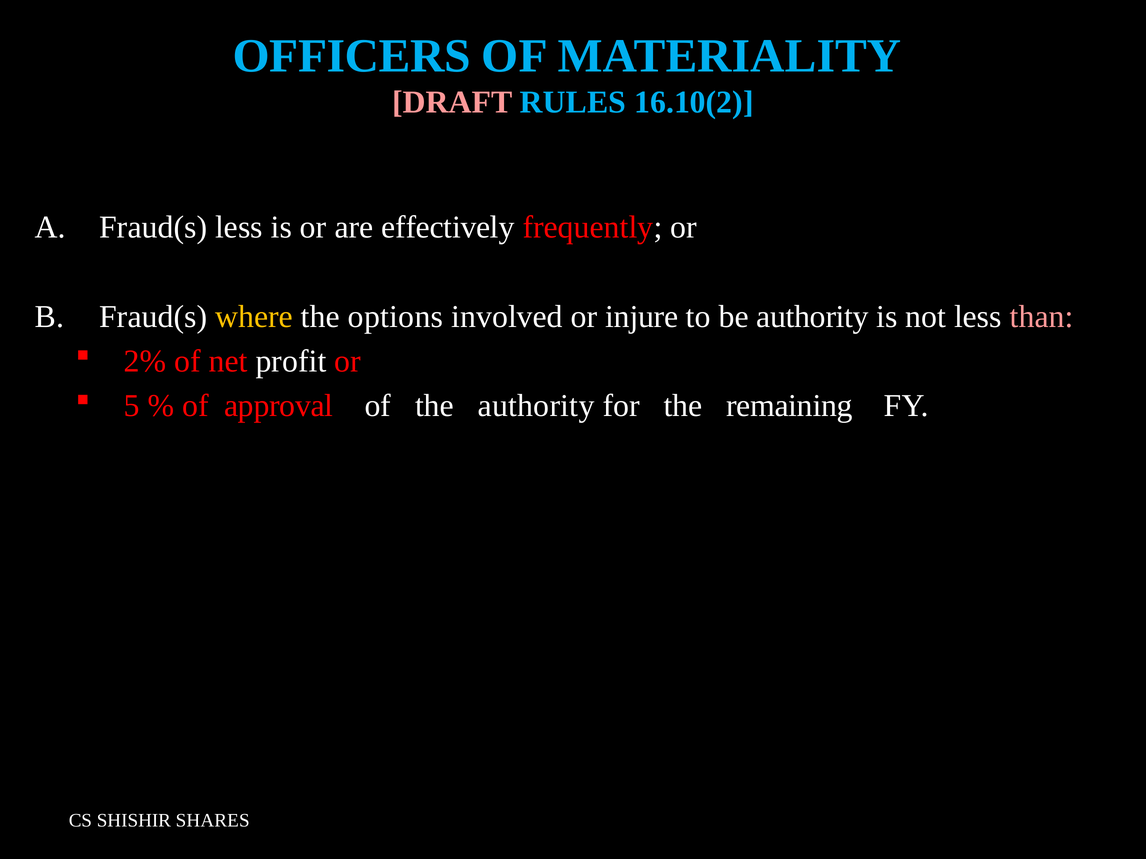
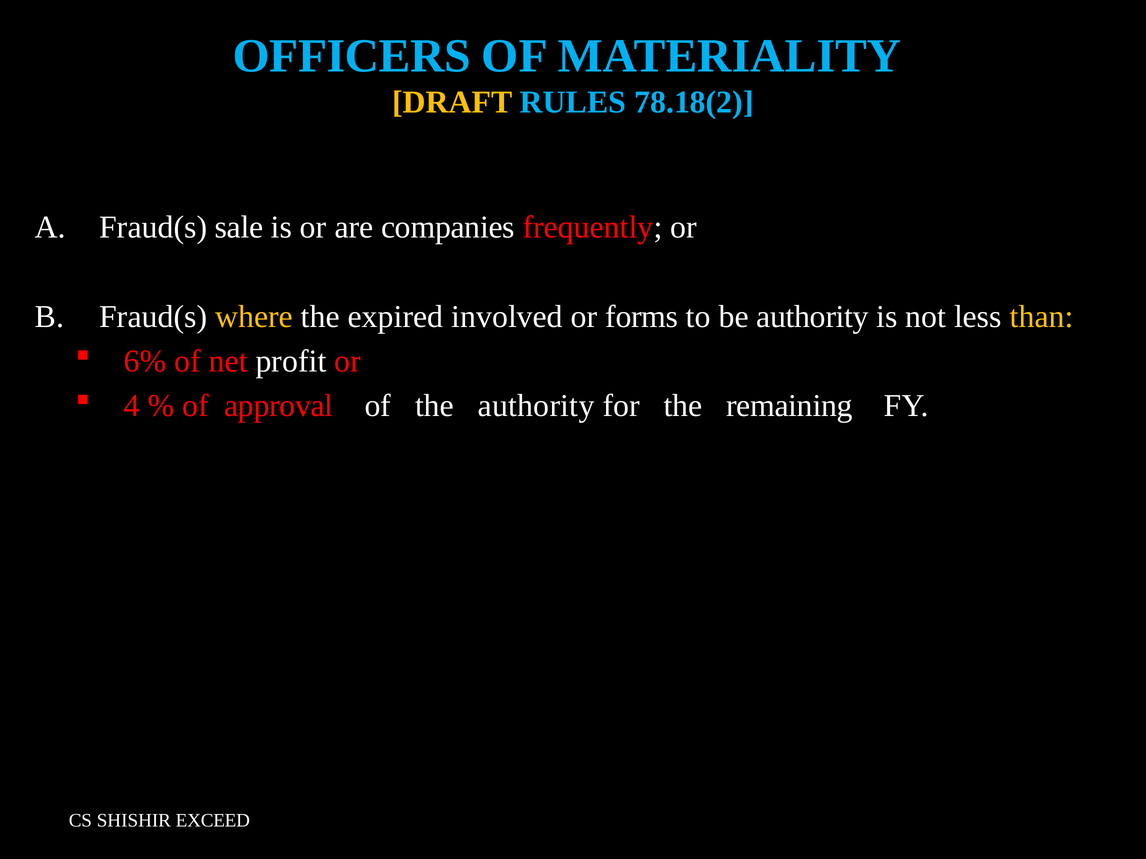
DRAFT colour: pink -> yellow
16.10(2: 16.10(2 -> 78.18(2
Fraud(s less: less -> sale
effectively: effectively -> companies
options: options -> expired
injure: injure -> forms
than colour: pink -> yellow
2%: 2% -> 6%
5: 5 -> 4
SHARES: SHARES -> EXCEED
